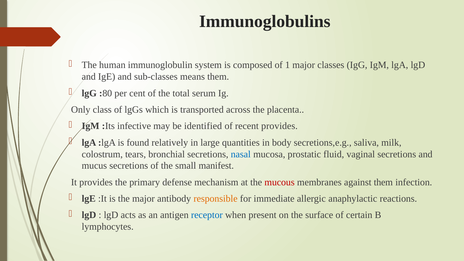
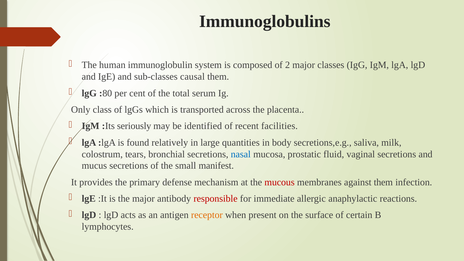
1: 1 -> 2
means: means -> causal
infective: infective -> seriously
recent provides: provides -> facilities
responsible colour: orange -> red
receptor colour: blue -> orange
